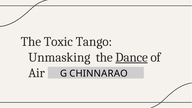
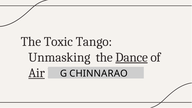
Air underline: none -> present
